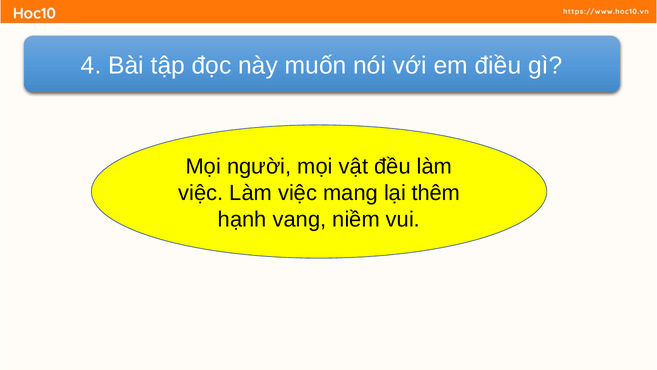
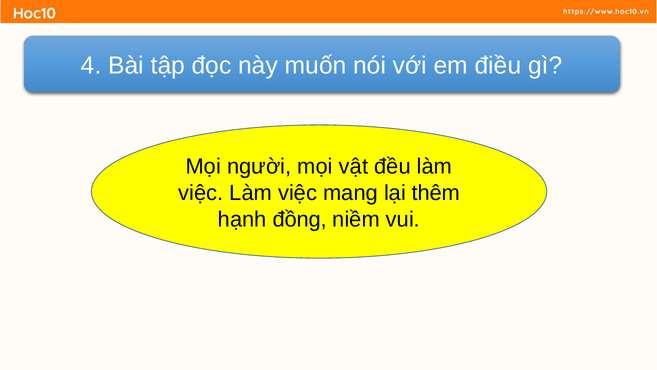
vang: vang -> đồng
